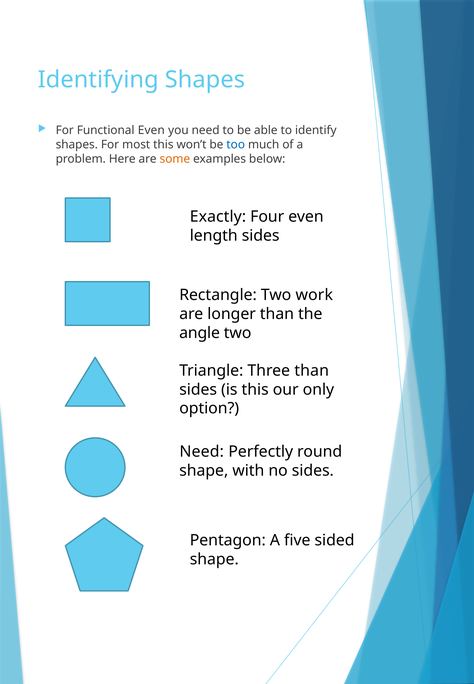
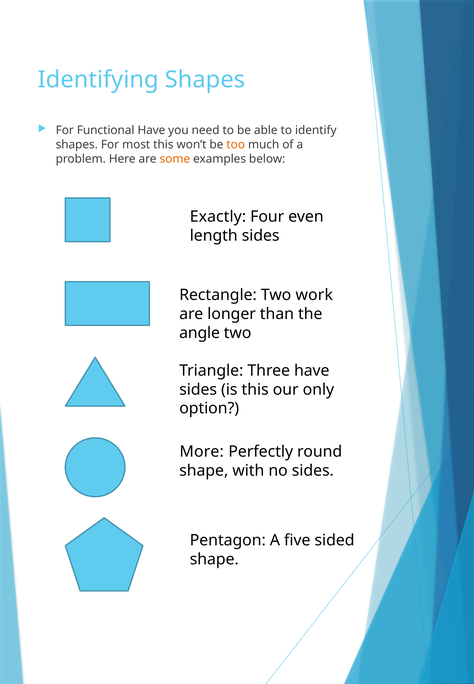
Functional Even: Even -> Have
too colour: blue -> orange
Three than: than -> have
Need at (202, 452): Need -> More
